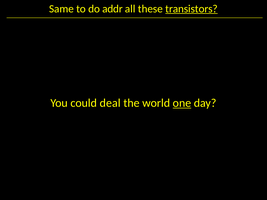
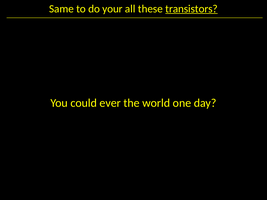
addr: addr -> your
deal: deal -> ever
one underline: present -> none
